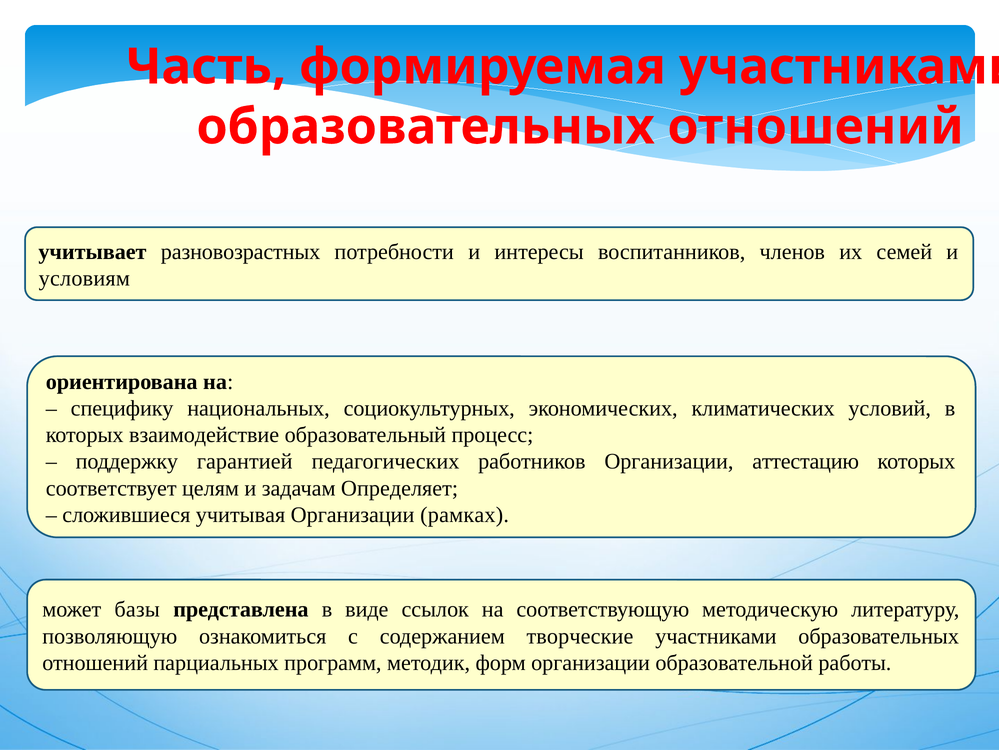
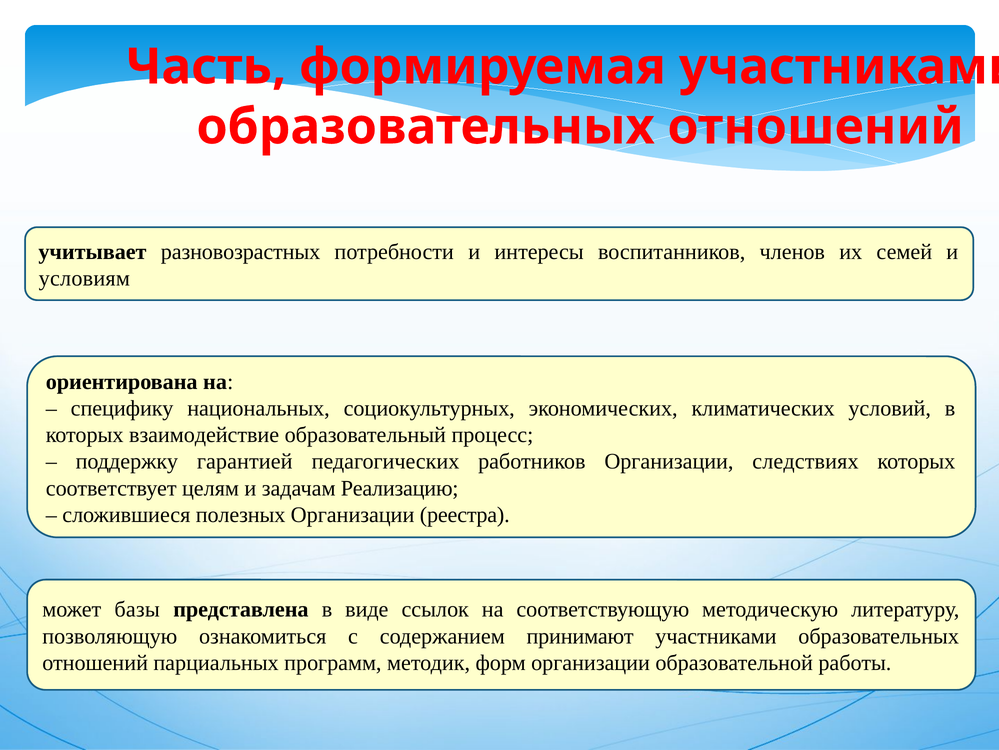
аттестацию: аттестацию -> следствиях
Определяет: Определяет -> Реализацию
учитывая: учитывая -> полезных
рамках: рамках -> реестра
творческие: творческие -> принимают
